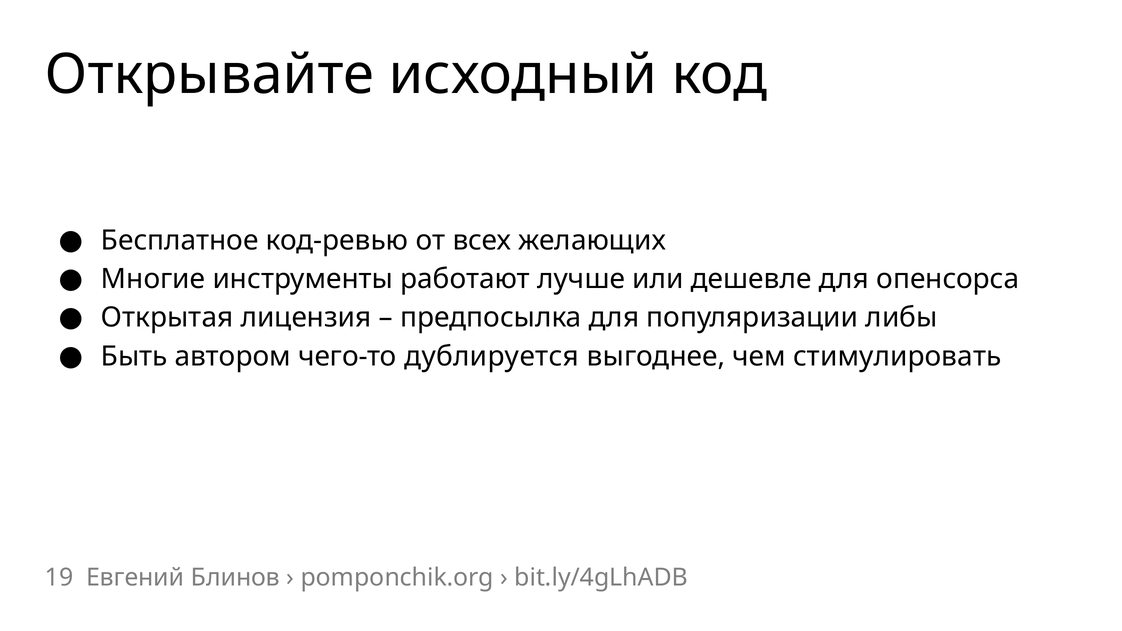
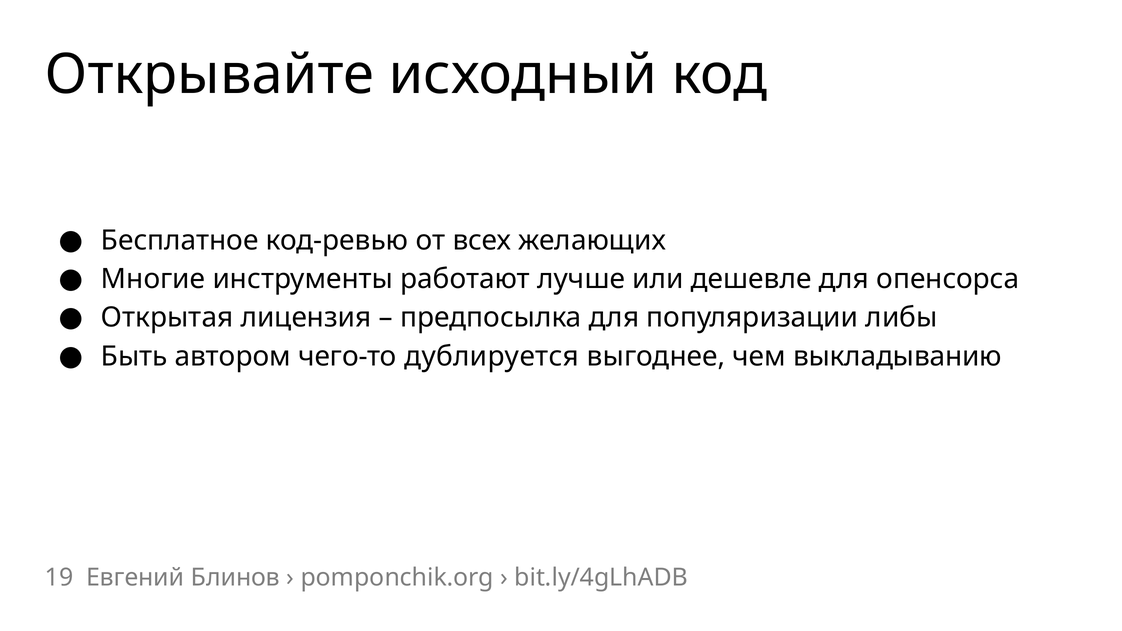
стимулировать: стимулировать -> выкладыванию
